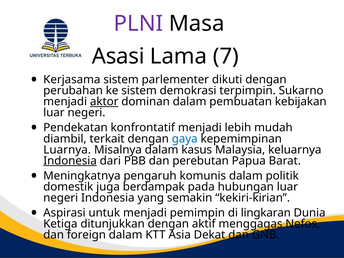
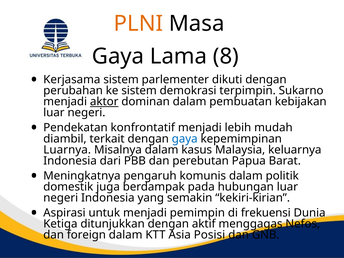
PLNI colour: purple -> orange
Asasi at (118, 56): Asasi -> Gaya
7: 7 -> 8
Indonesia at (70, 161) underline: present -> none
lingkaran: lingkaran -> frekuensi
Dekat: Dekat -> Posisi
